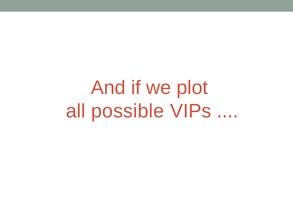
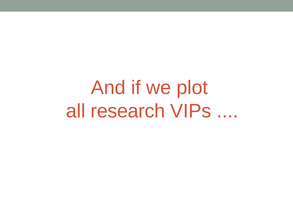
possible: possible -> research
